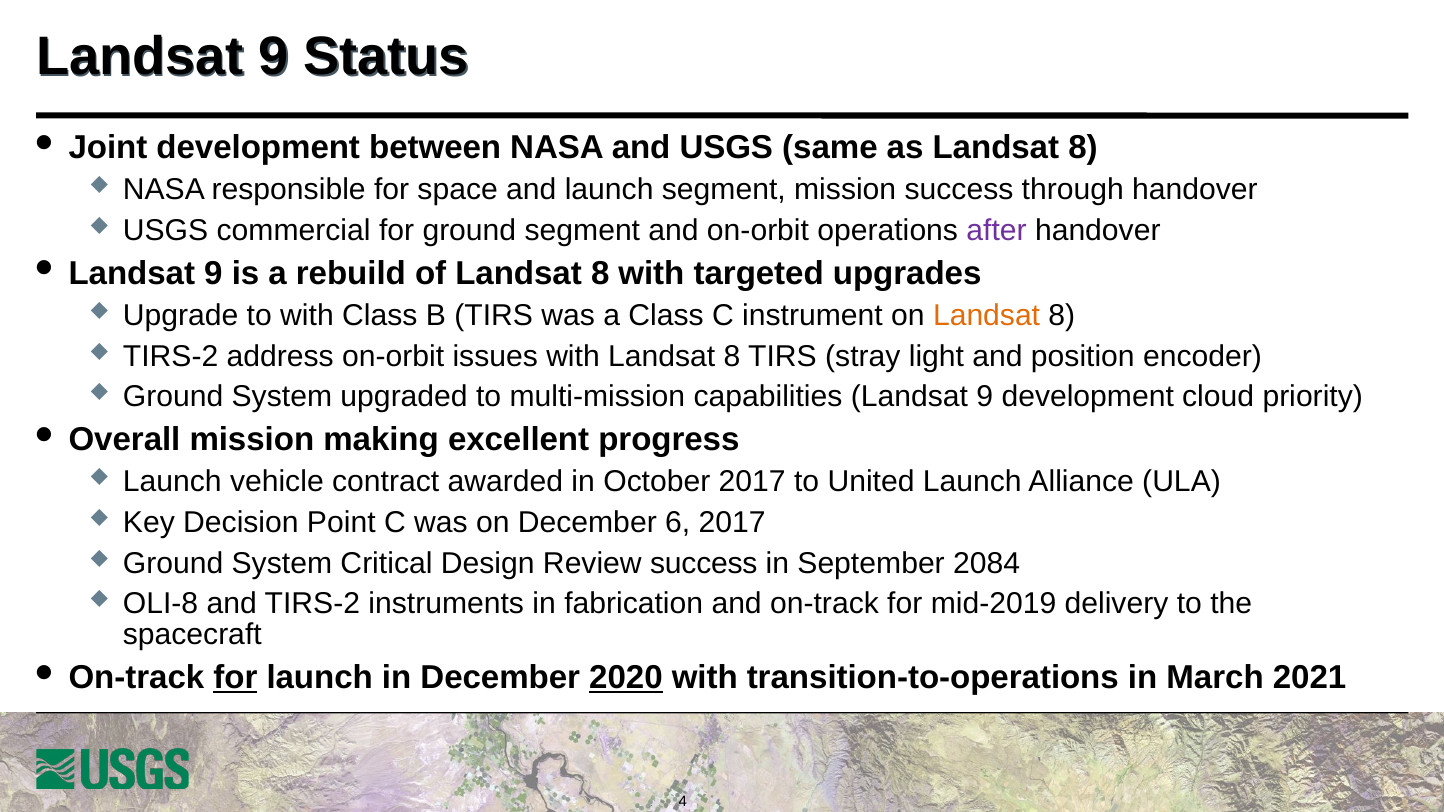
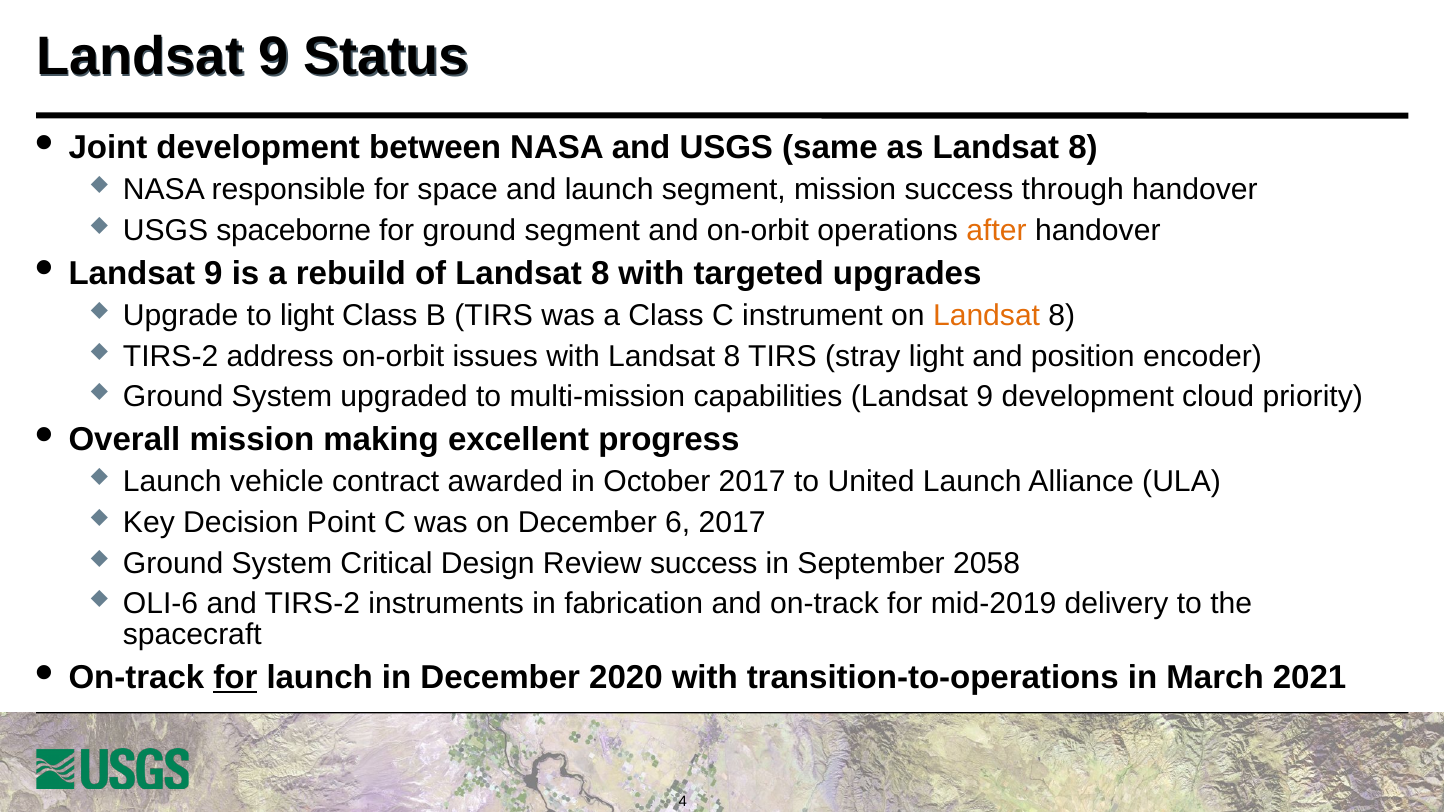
commercial: commercial -> spaceborne
after colour: purple -> orange
to with: with -> light
2084: 2084 -> 2058
OLI-8: OLI-8 -> OLI-6
2020 underline: present -> none
